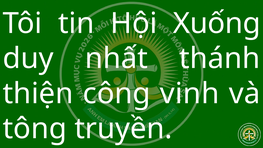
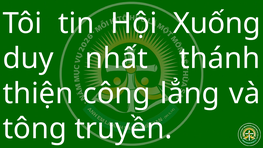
vinh: vinh -> lẳng
